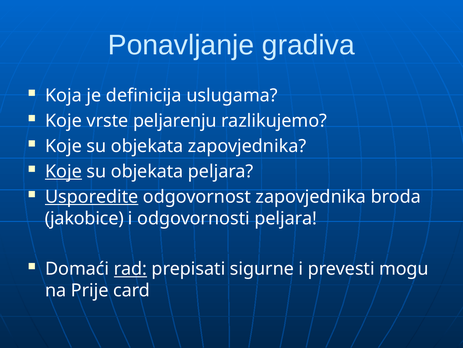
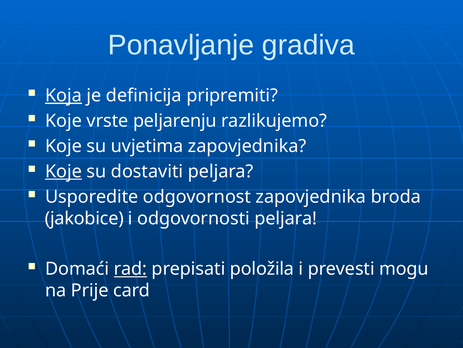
Koja underline: none -> present
uslugama: uslugama -> pripremiti
objekata at (147, 146): objekata -> uvjetima
objekata at (147, 171): objekata -> dostaviti
Usporedite underline: present -> none
sigurne: sigurne -> položila
